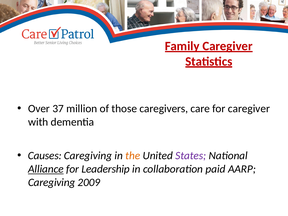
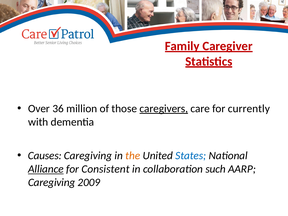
37: 37 -> 36
caregivers underline: none -> present
for caregiver: caregiver -> currently
States colour: purple -> blue
Leadership: Leadership -> Consistent
paid: paid -> such
